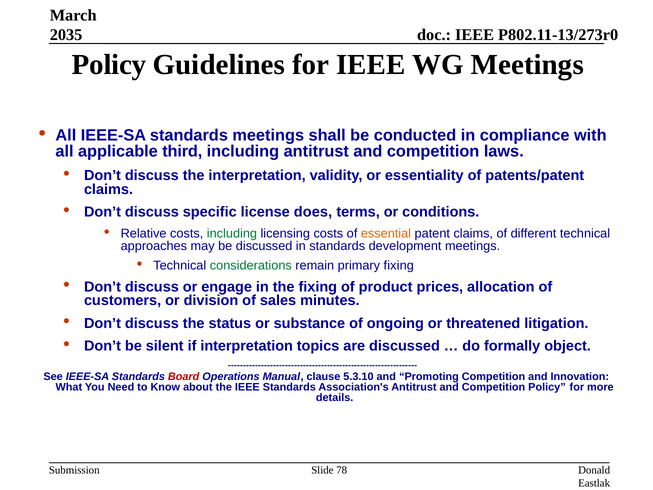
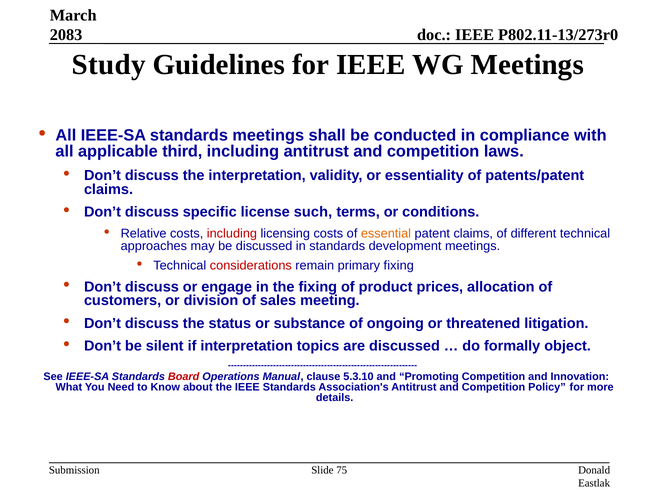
2035: 2035 -> 2083
Policy at (109, 65): Policy -> Study
does: does -> such
including at (232, 234) colour: green -> red
considerations colour: green -> red
minutes: minutes -> meeting
78: 78 -> 75
